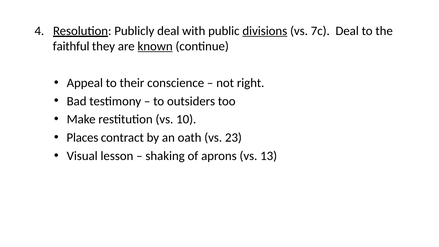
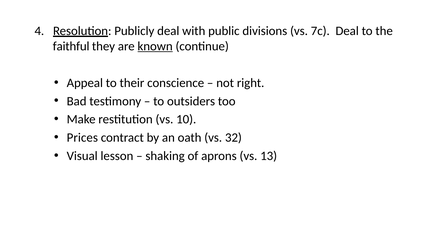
divisions underline: present -> none
Places: Places -> Prices
23: 23 -> 32
